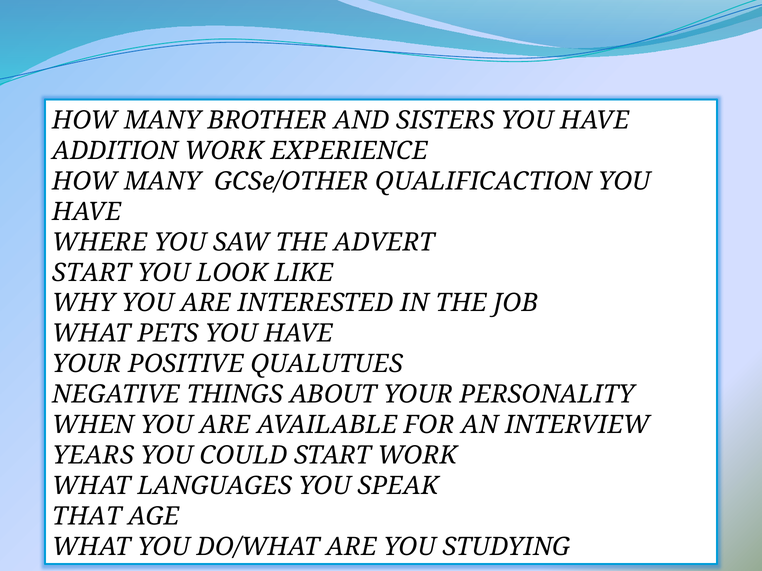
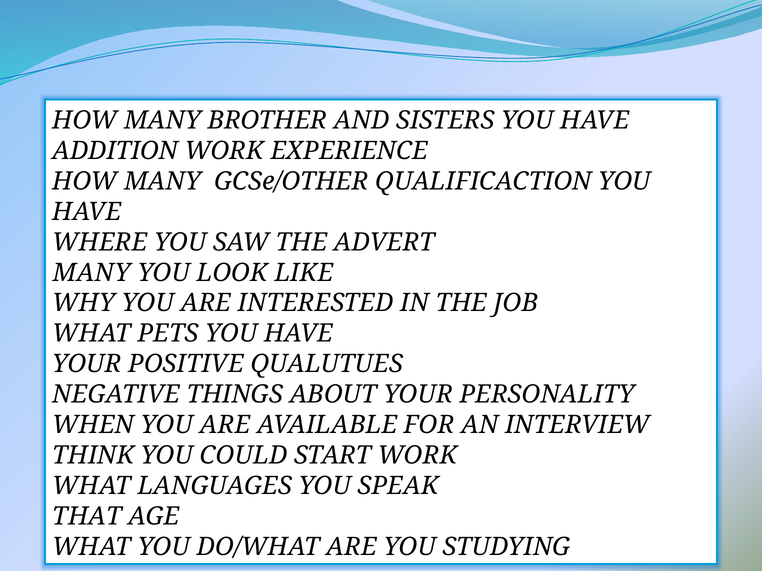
START at (92, 273): START -> MANY
YEARS: YEARS -> THINK
